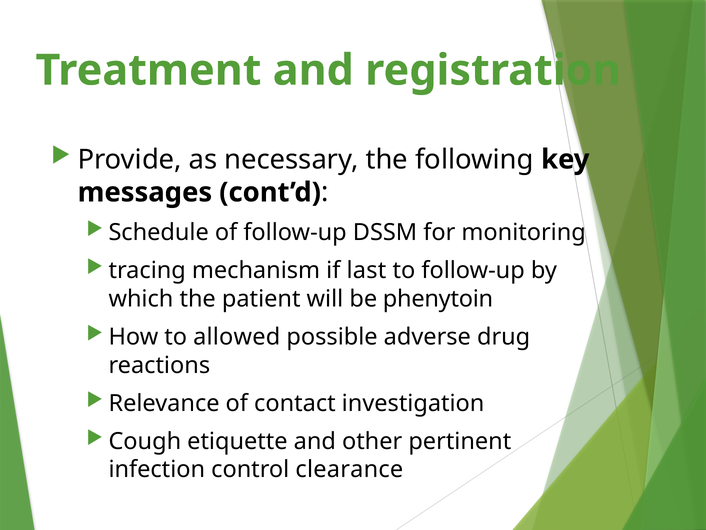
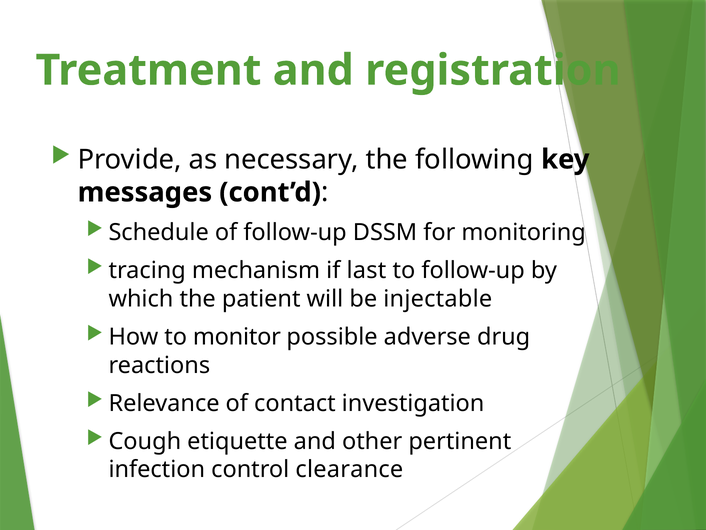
phenytoin: phenytoin -> injectable
allowed: allowed -> monitor
